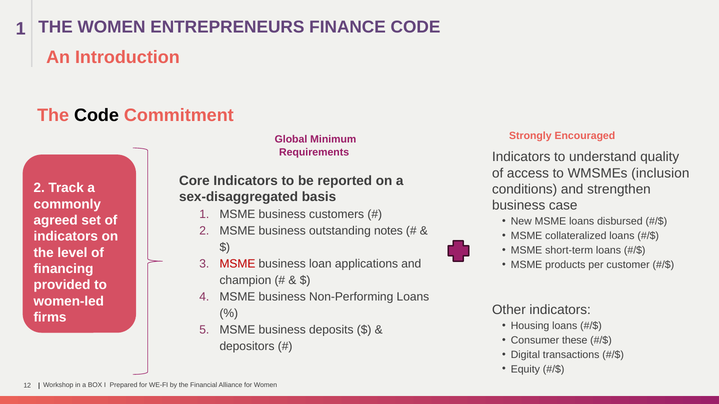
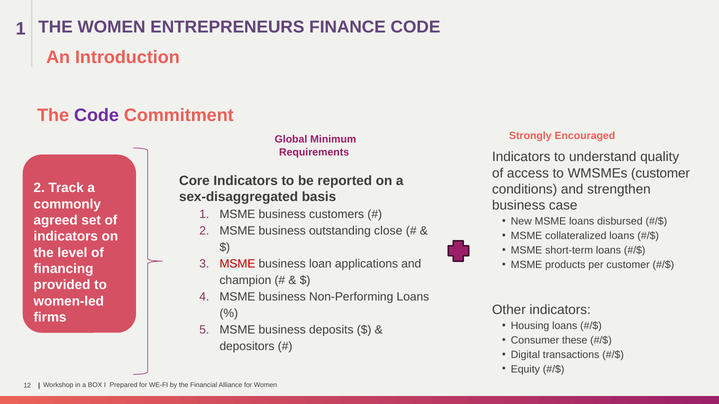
Code at (96, 116) colour: black -> purple
WMSMEs inclusion: inclusion -> customer
notes: notes -> close
